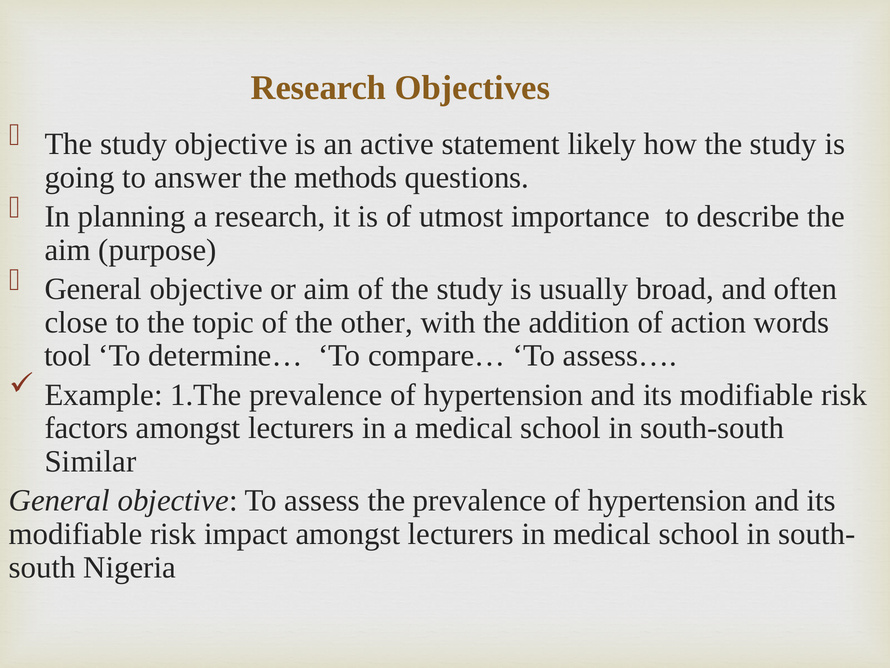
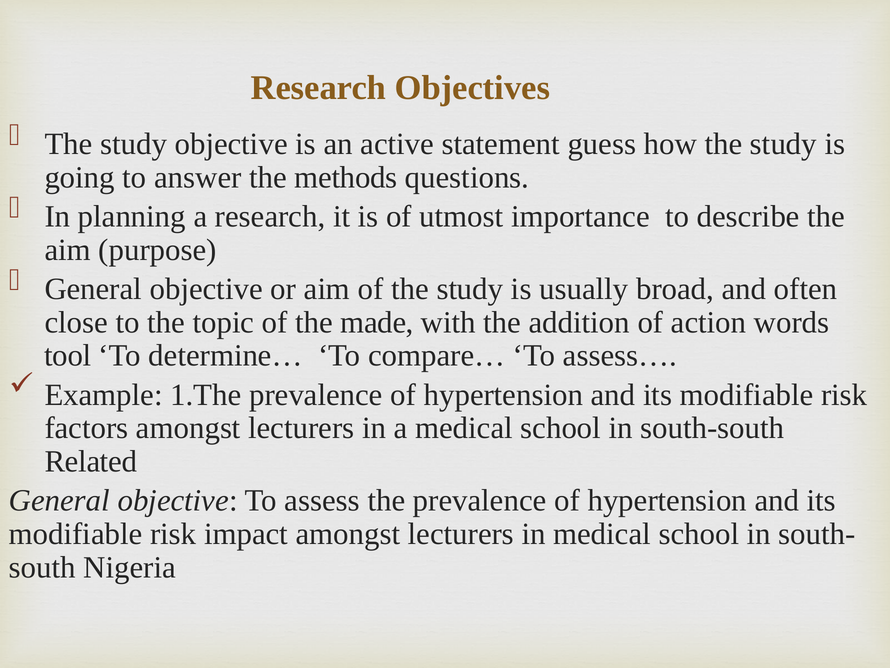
likely: likely -> guess
other: other -> made
Similar: Similar -> Related
